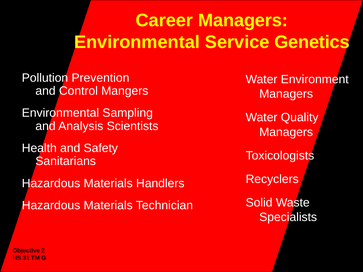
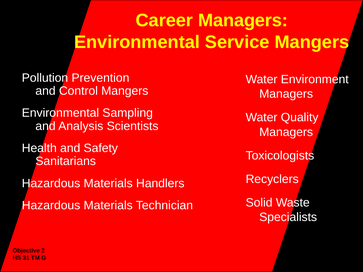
Service Genetics: Genetics -> Mangers
